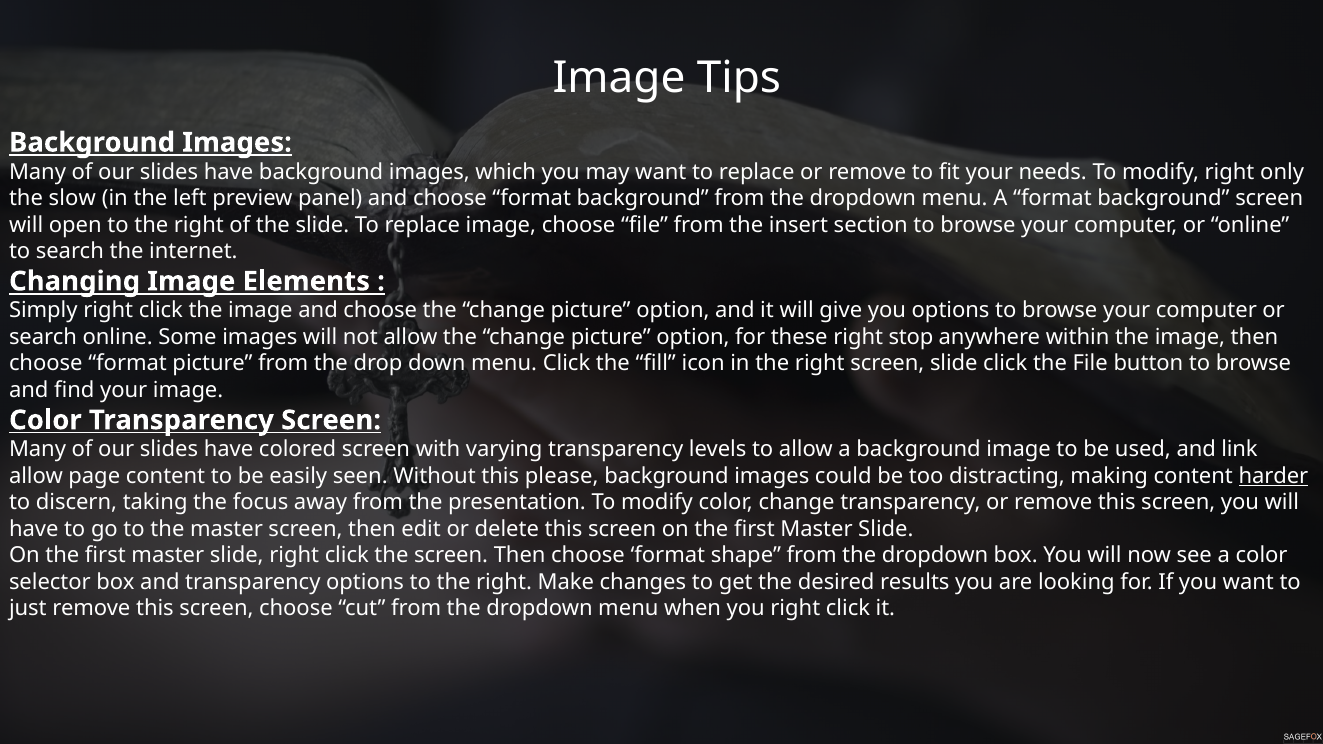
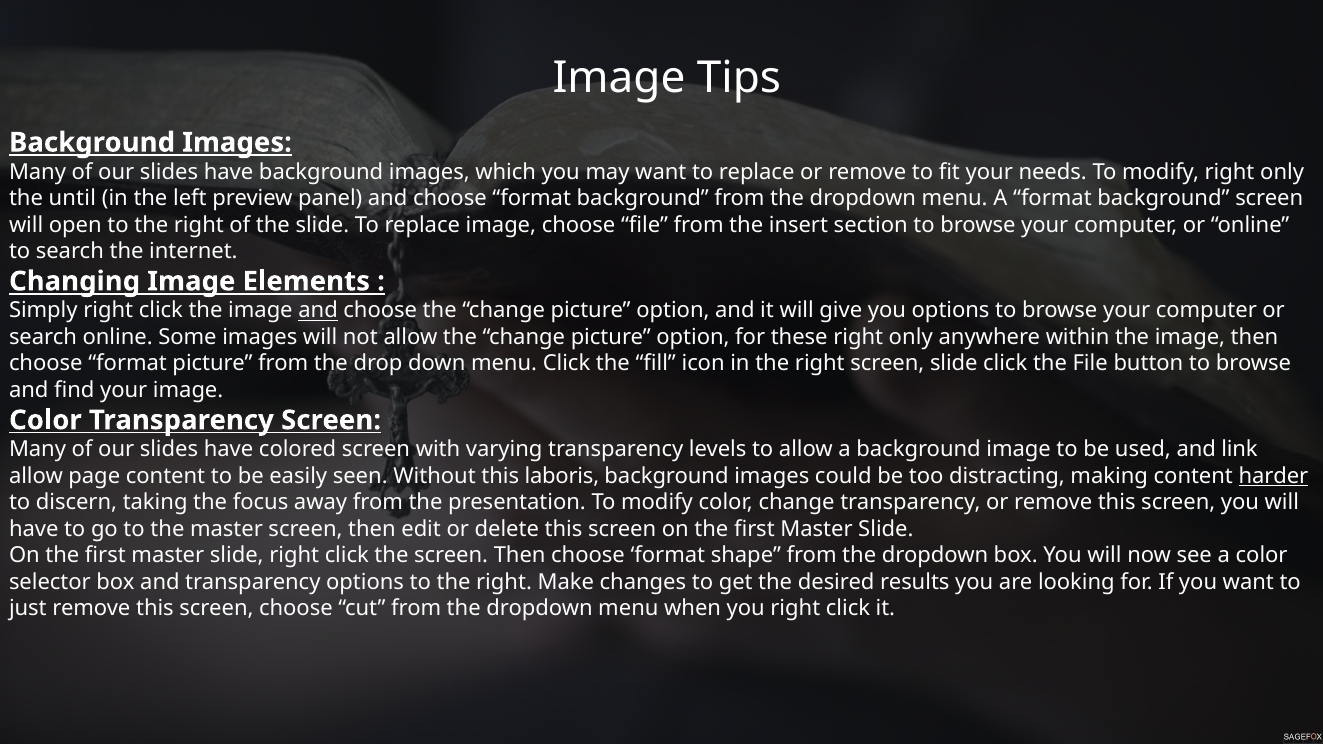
slow: slow -> until
and at (318, 311) underline: none -> present
these right stop: stop -> only
please: please -> laboris
